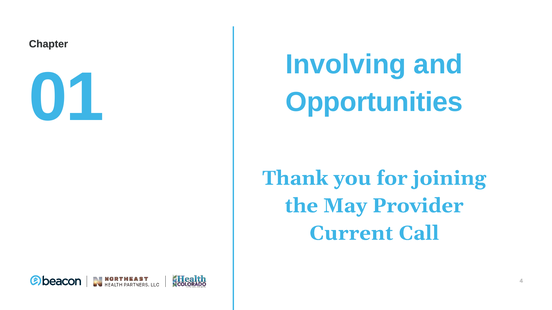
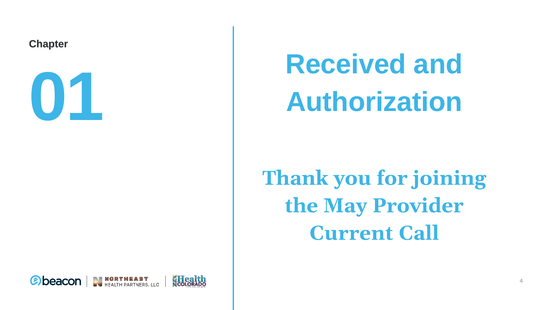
Involving: Involving -> Received
Opportunities: Opportunities -> Authorization
